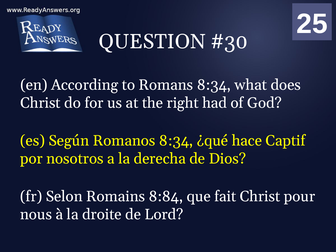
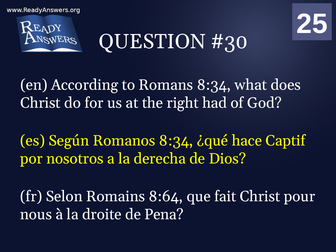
8:84: 8:84 -> 8:64
Lord: Lord -> Pena
